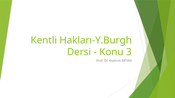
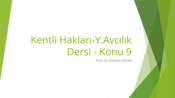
Hakları-Y.Burgh: Hakları-Y.Burgh -> Hakları-Y.Avcılık
3: 3 -> 9
